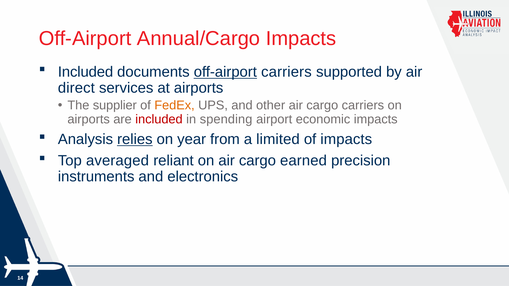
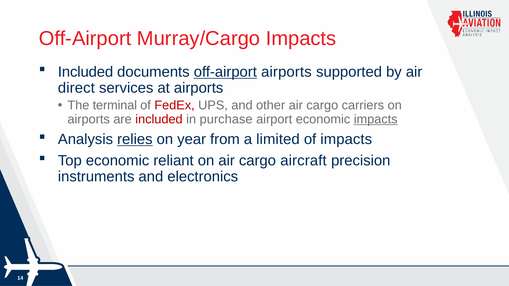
Annual/Cargo: Annual/Cargo -> Murray/Cargo
off-airport carriers: carriers -> airports
supplier: supplier -> terminal
FedEx colour: orange -> red
spending: spending -> purchase
impacts at (376, 119) underline: none -> present
Top averaged: averaged -> economic
earned: earned -> aircraft
